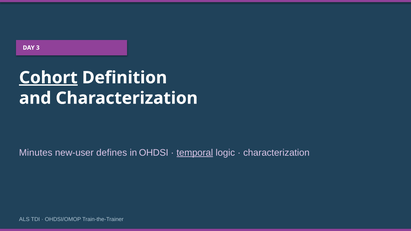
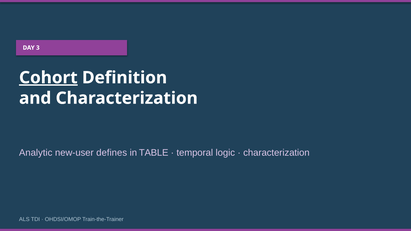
Minutes: Minutes -> Analytic
OHDSI: OHDSI -> TABLE
temporal underline: present -> none
